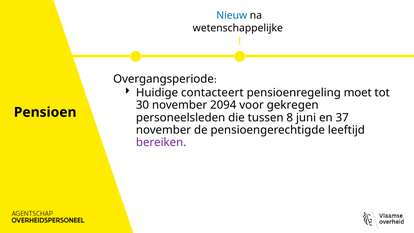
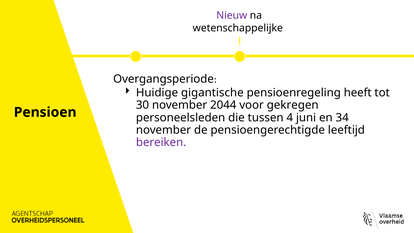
Nieuw colour: blue -> purple
contacteert: contacteert -> gigantische
moet: moet -> heeft
2094: 2094 -> 2044
8: 8 -> 4
37: 37 -> 34
